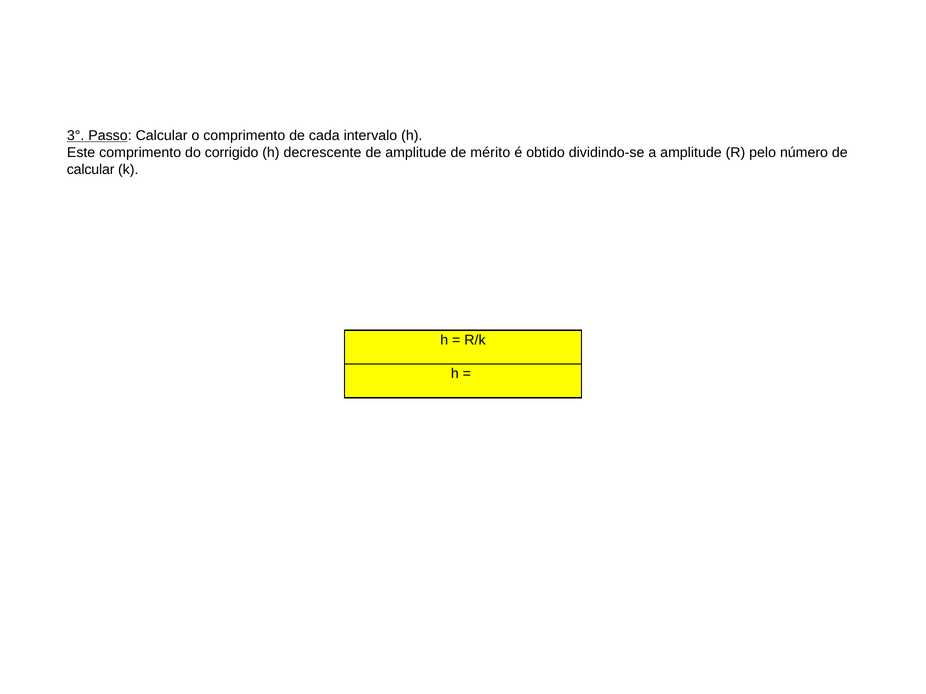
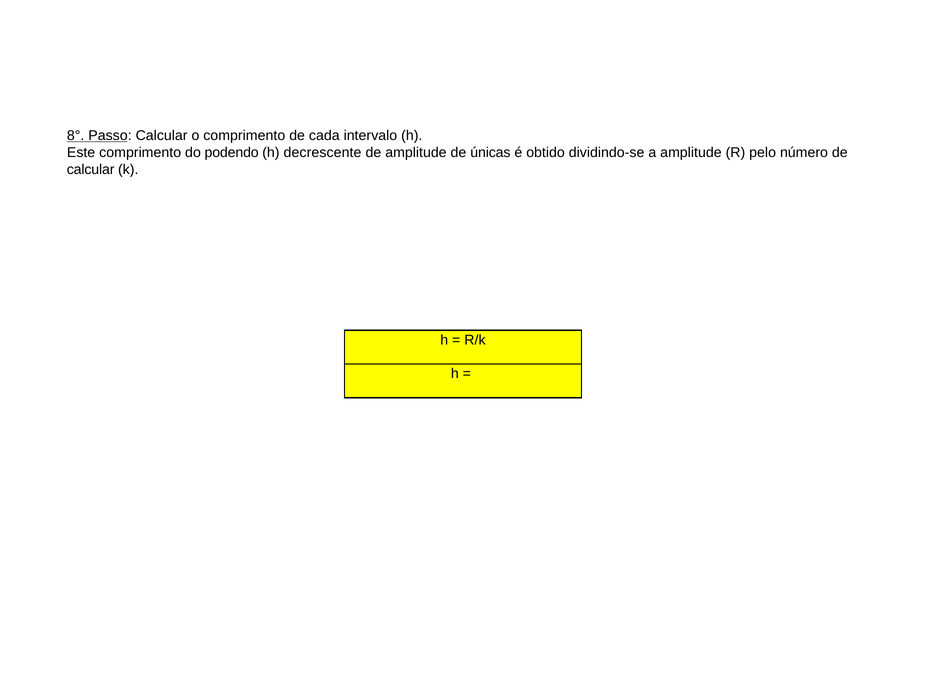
3°: 3° -> 8°
corrigido: corrigido -> podendo
mérito: mérito -> únicas
